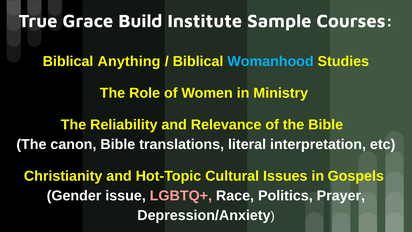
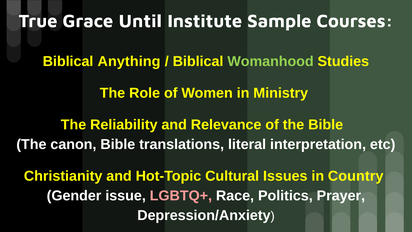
Build: Build -> Until
Womanhood colour: light blue -> light green
Gospels: Gospels -> Country
